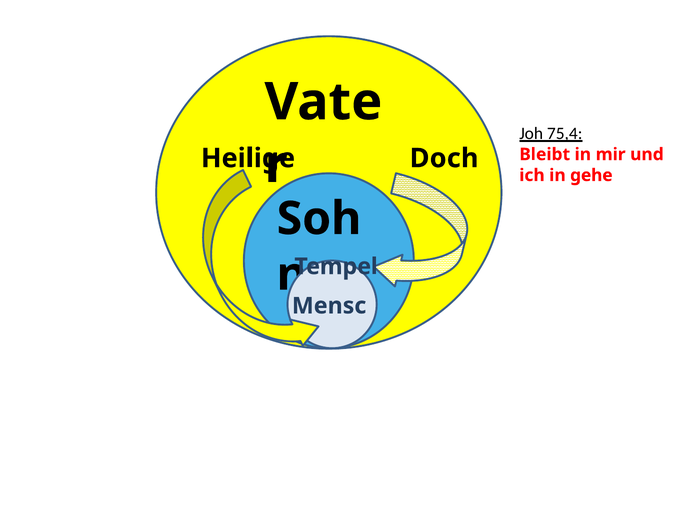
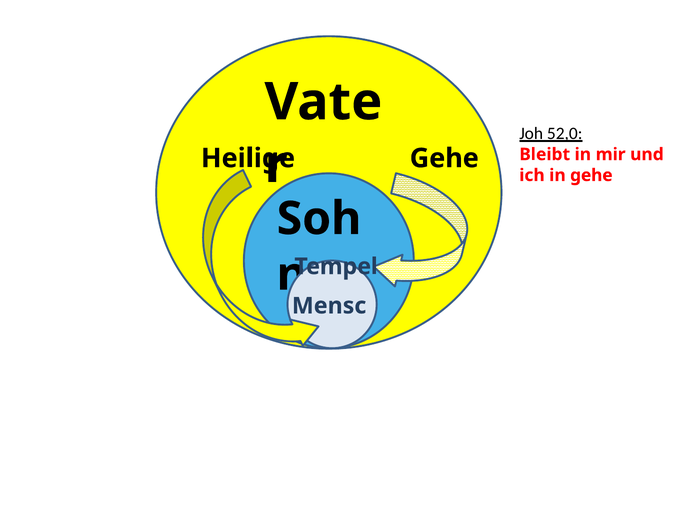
75,4: 75,4 -> 52,0
Doch at (444, 158): Doch -> Gehe
